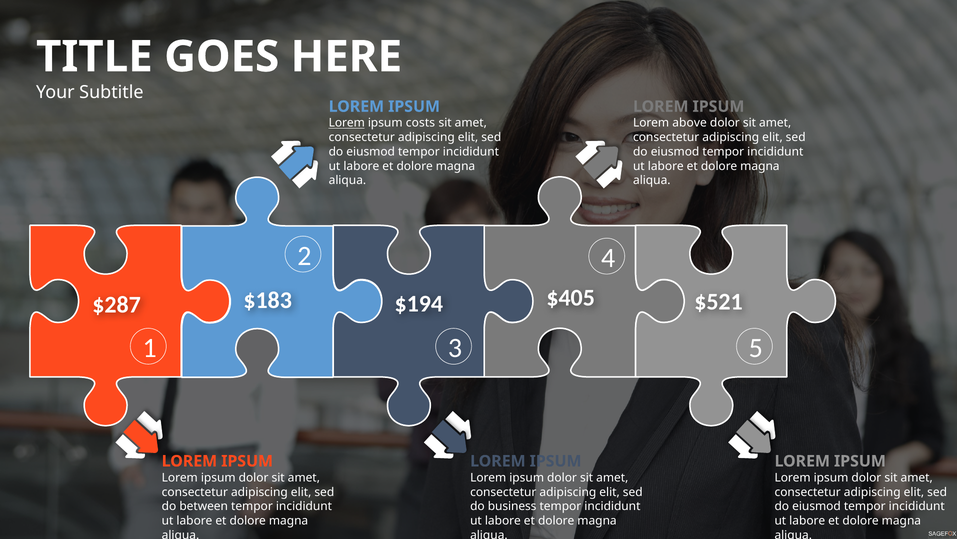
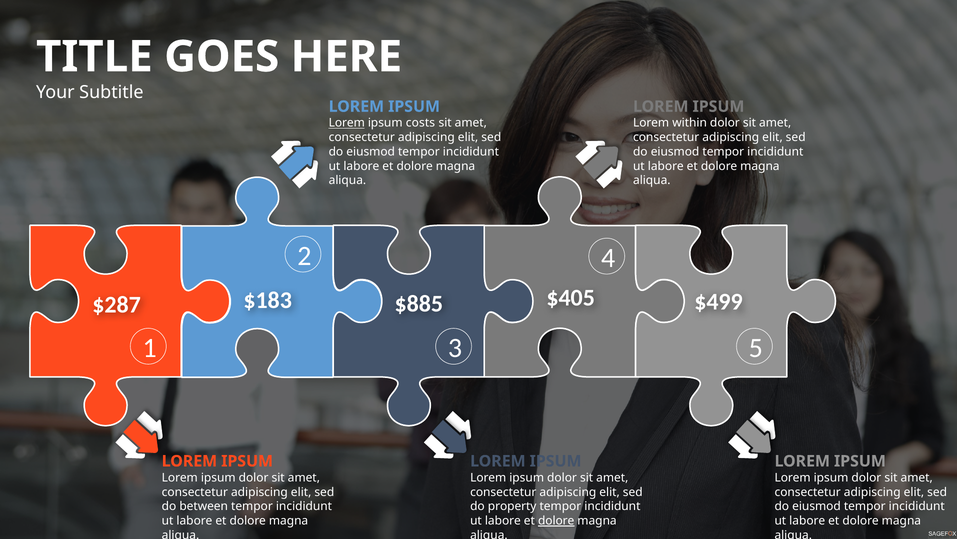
above: above -> within
$521: $521 -> $499
$194: $194 -> $885
business: business -> property
dolore at (556, 520) underline: none -> present
